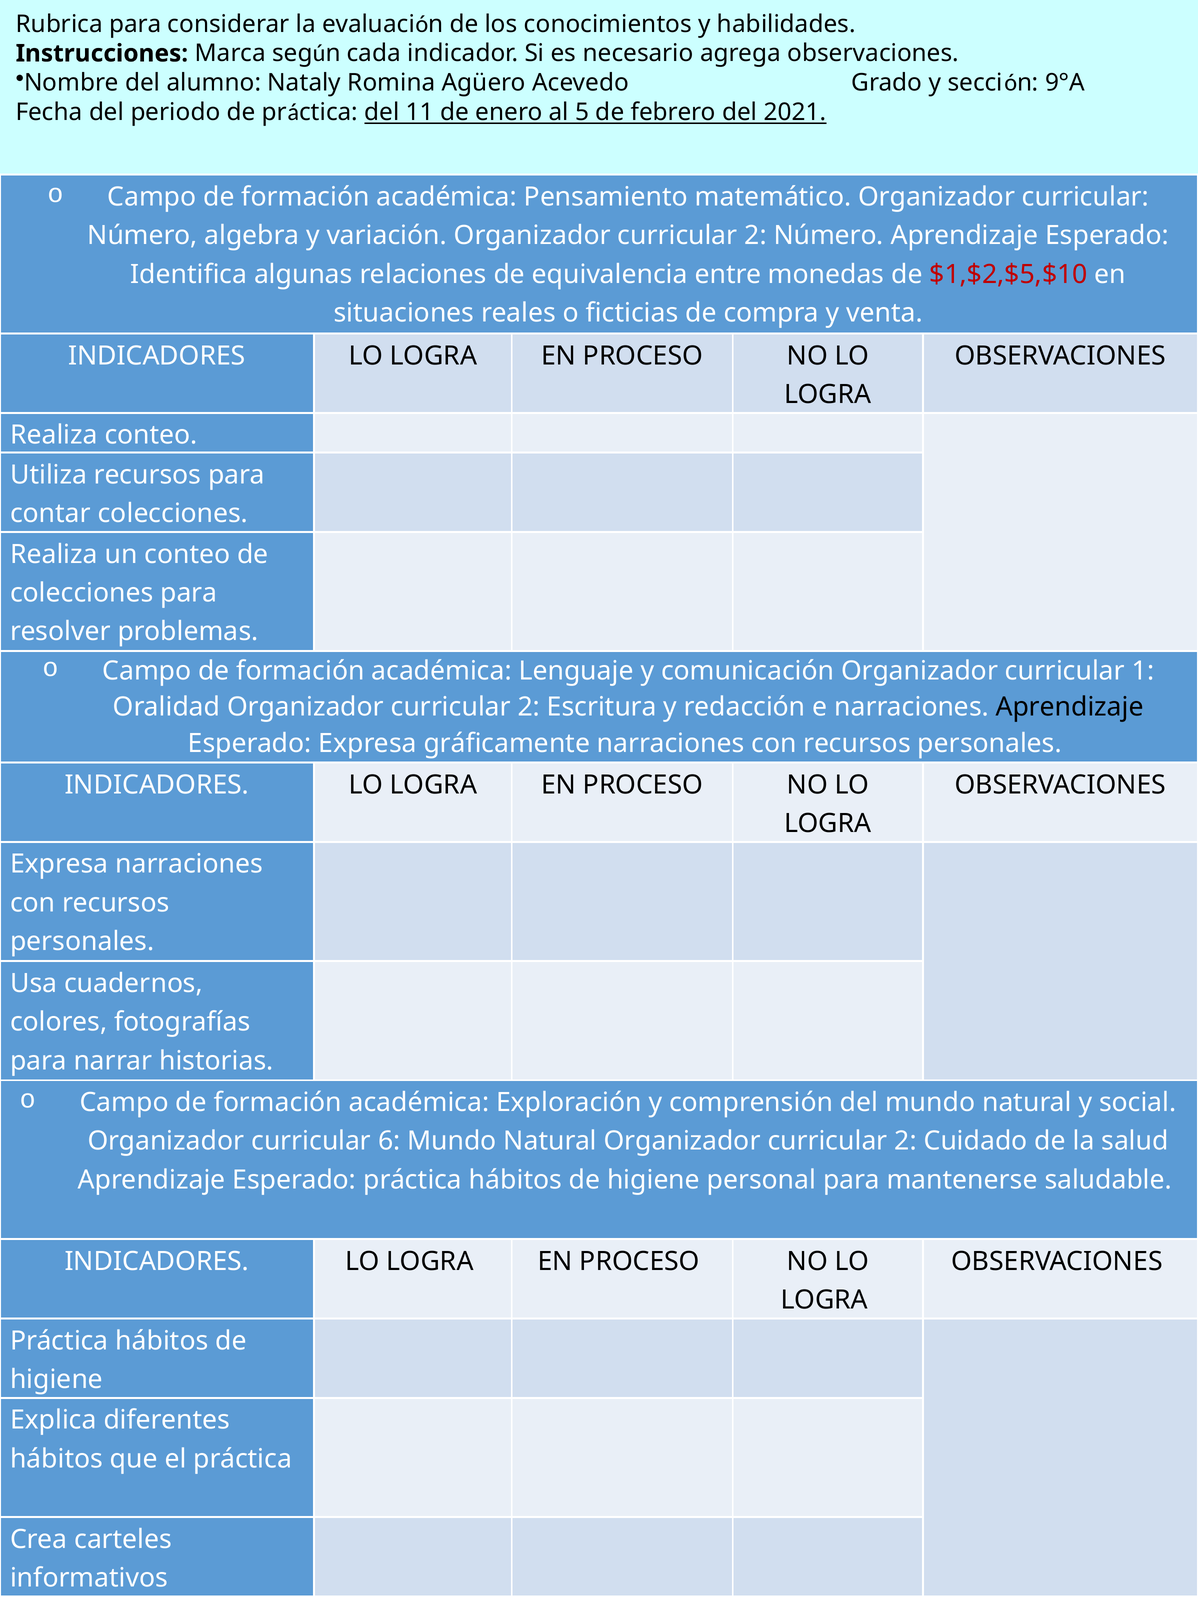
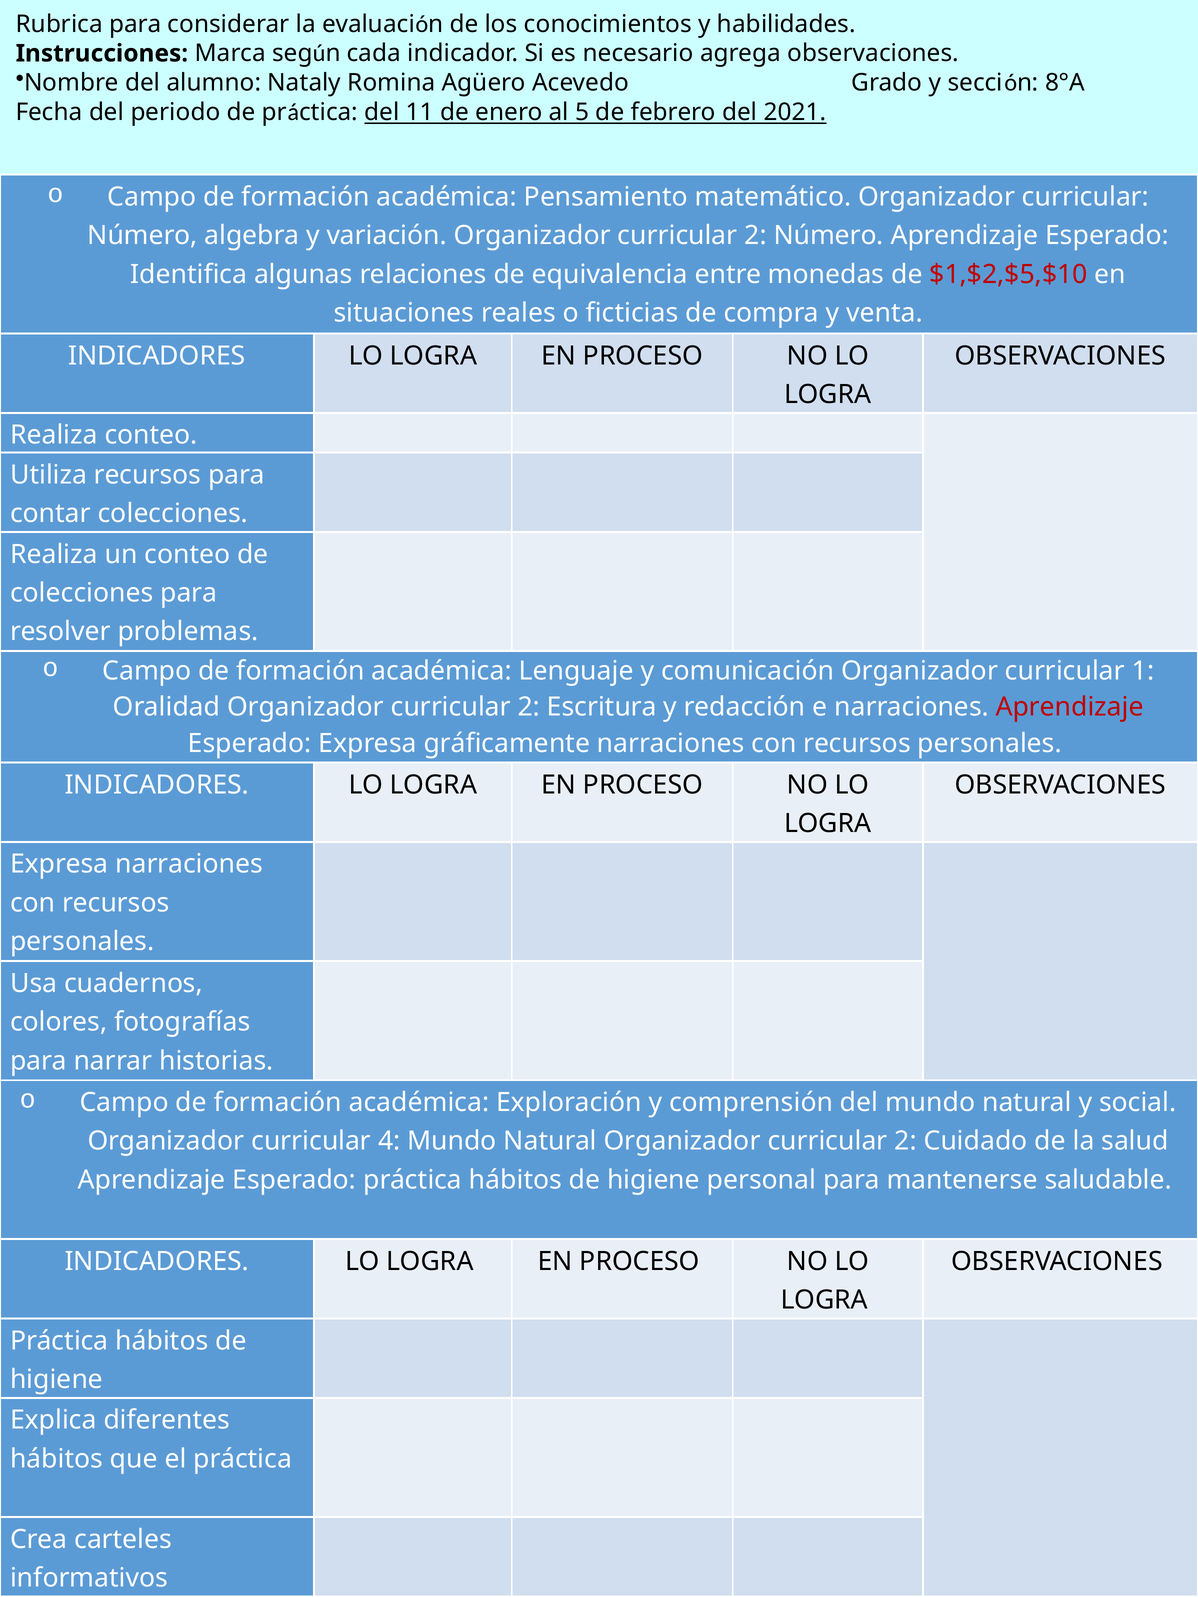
9°A: 9°A -> 8°A
Aprendizaje at (1070, 707) colour: black -> red
6: 6 -> 4
